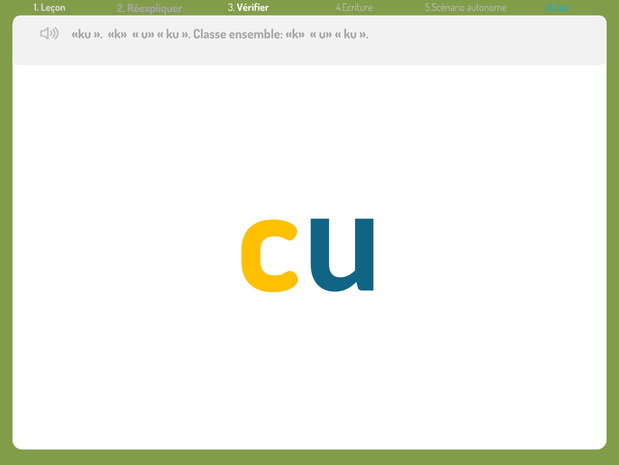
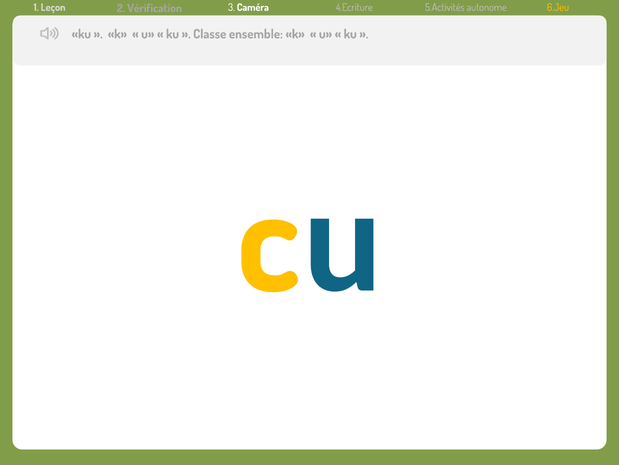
Réexpliquer: Réexpliquer -> Vérification
Vérifier: Vérifier -> Caméra
5.Scénario: 5.Scénario -> 5.Activités
6.Jeu colour: light blue -> yellow
